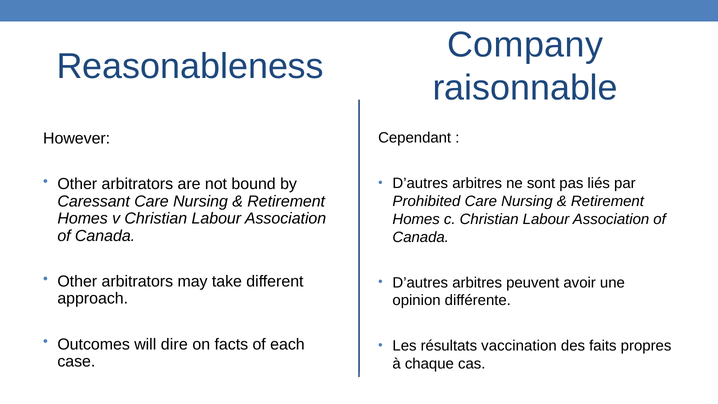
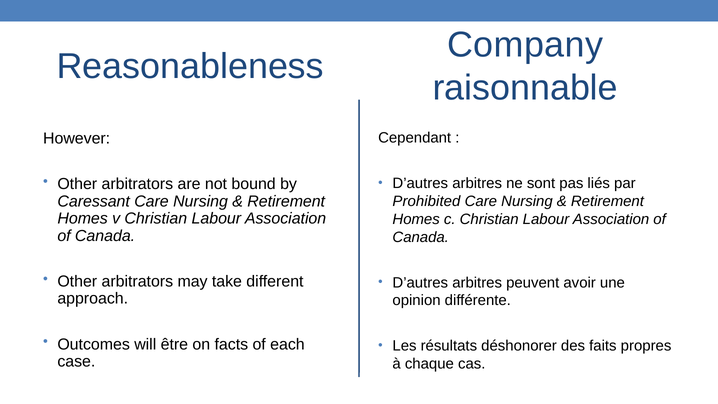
dire: dire -> être
vaccination: vaccination -> déshonorer
